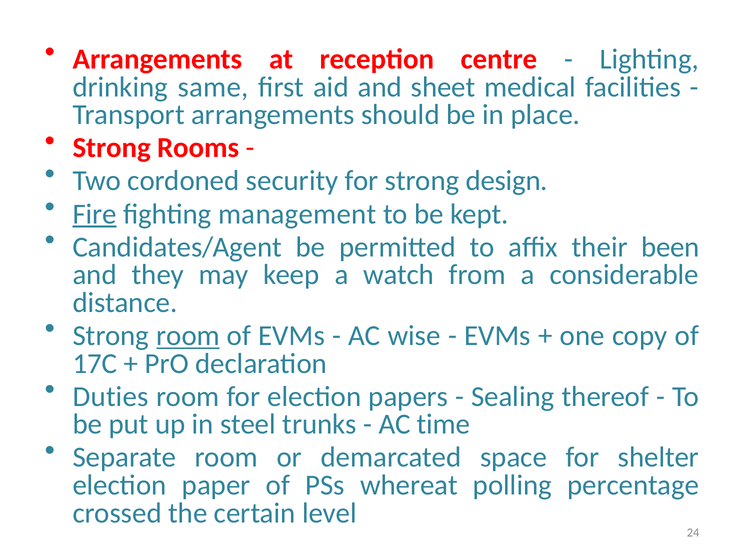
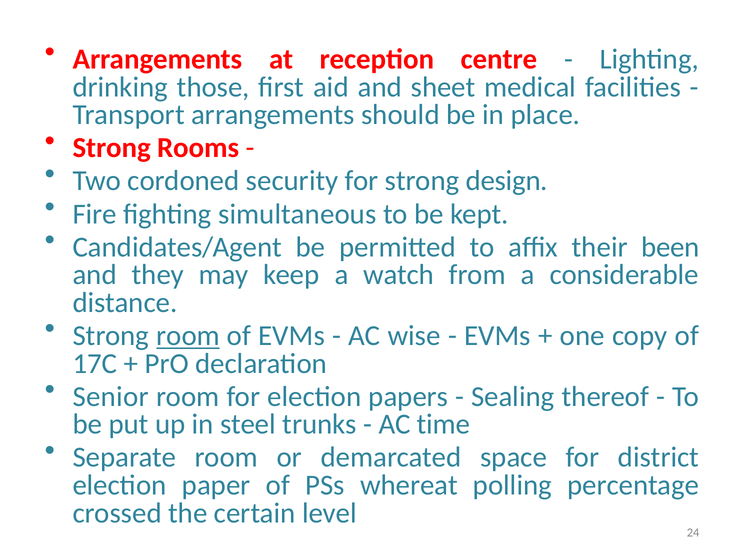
same: same -> those
Fire underline: present -> none
management: management -> simultaneous
Duties: Duties -> Senior
shelter: shelter -> district
